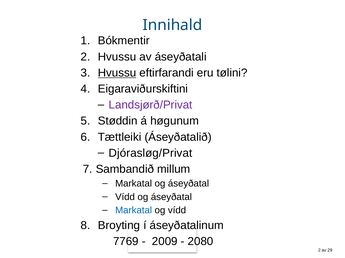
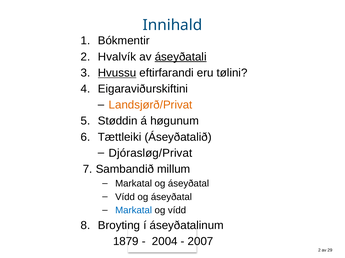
Hvussu at (117, 57): Hvussu -> Hvalvík
áseyðatali underline: none -> present
Landsjørð/Privat colour: purple -> orange
7769: 7769 -> 1879
2009: 2009 -> 2004
2080: 2080 -> 2007
